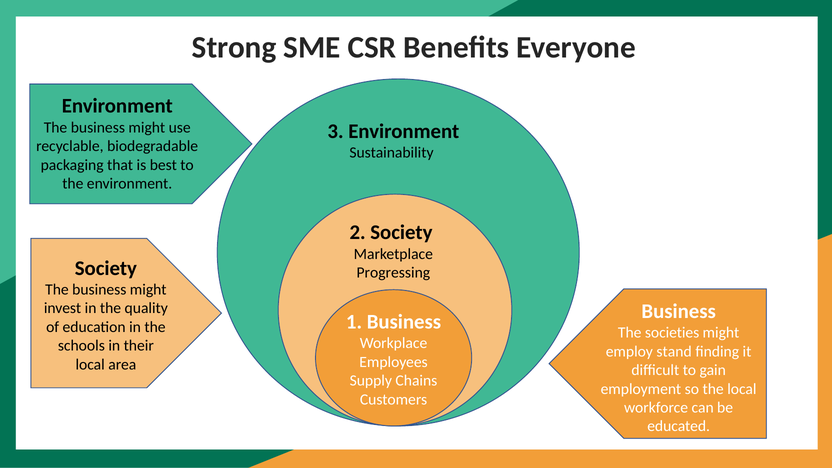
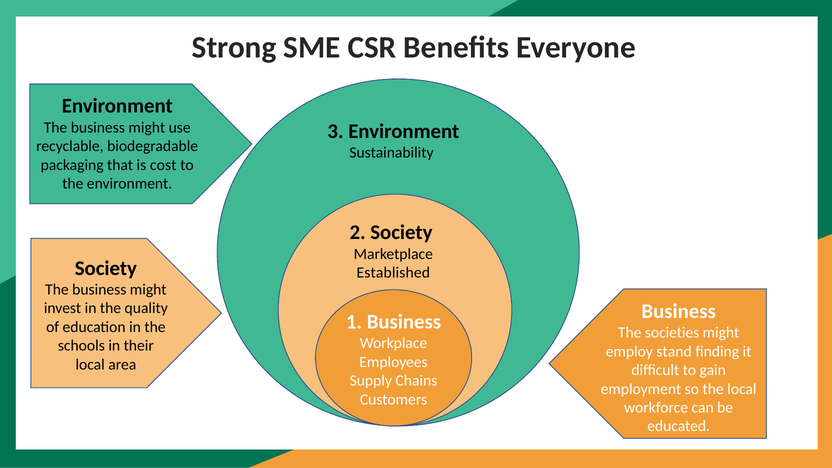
best: best -> cost
Progressing: Progressing -> Established
